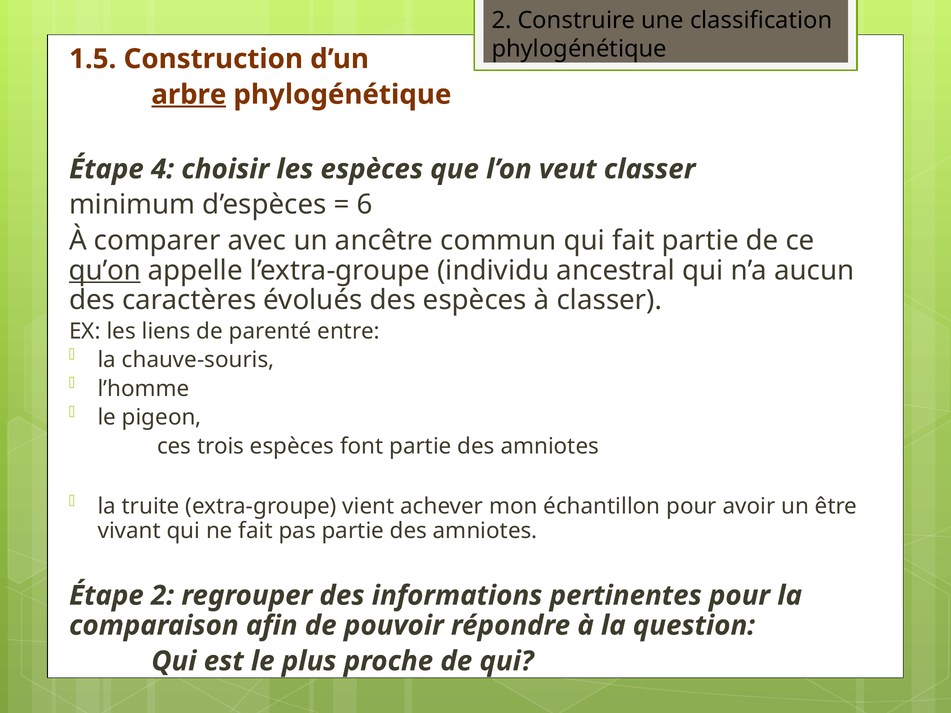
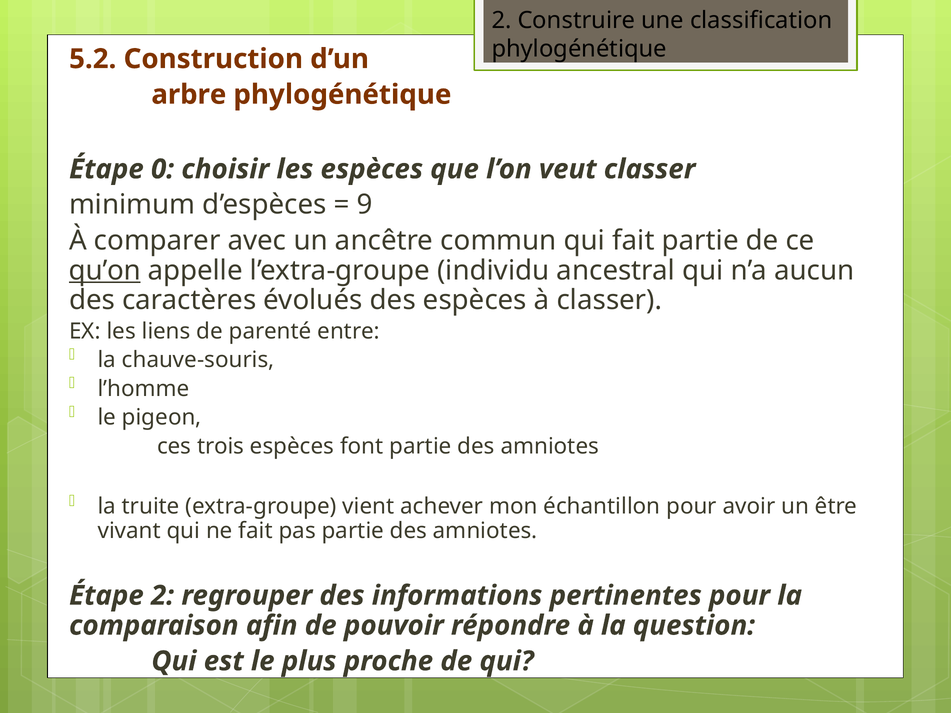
1.5: 1.5 -> 5.2
arbre underline: present -> none
4: 4 -> 0
6: 6 -> 9
